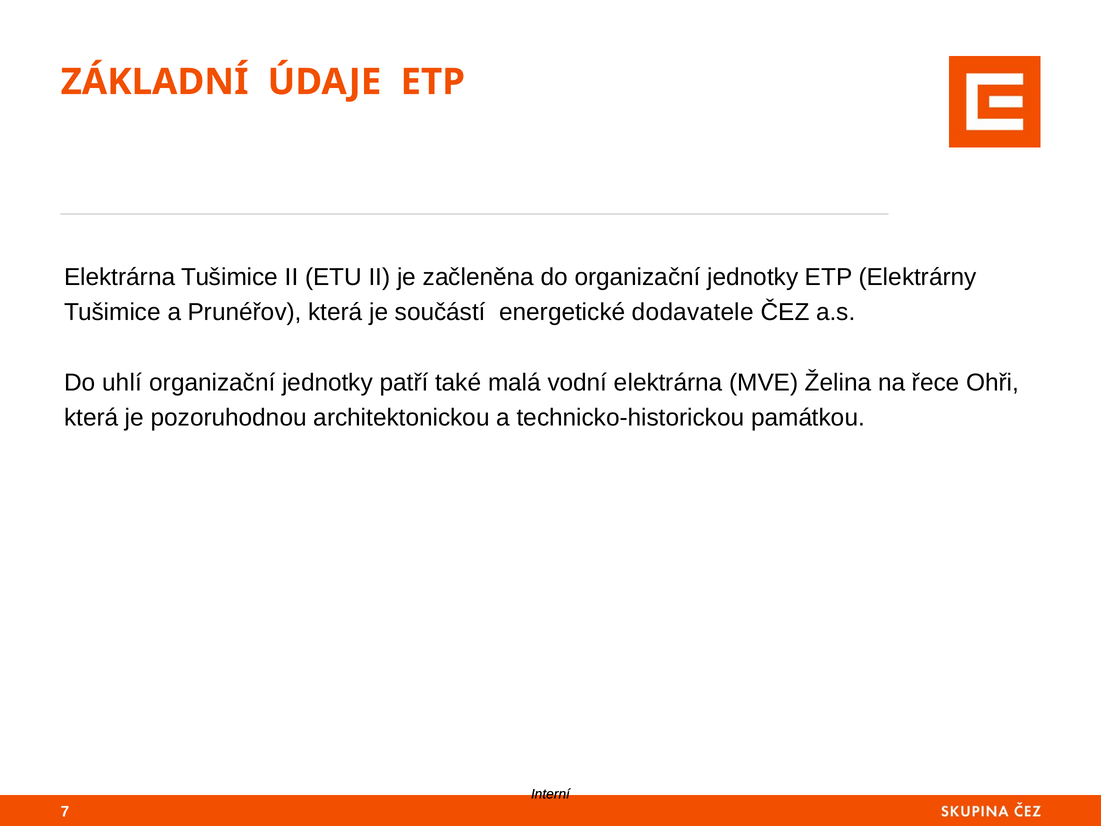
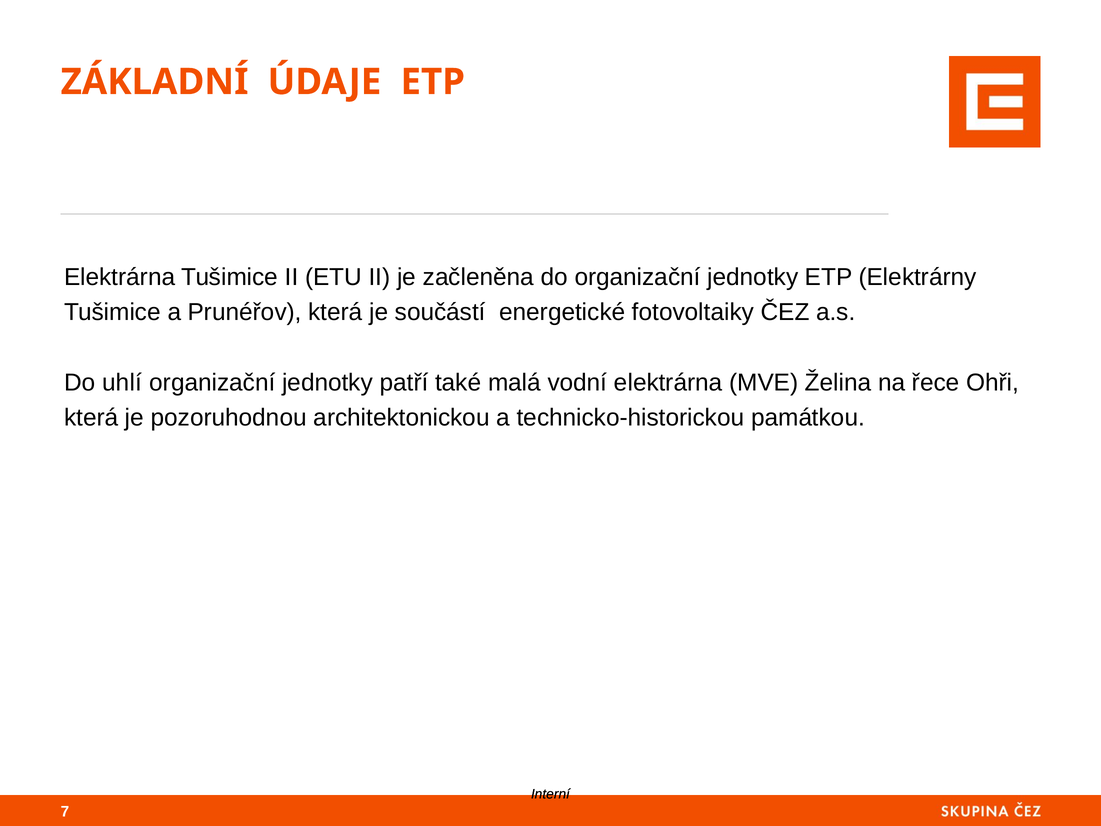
dodavatele: dodavatele -> fotovoltaiky
